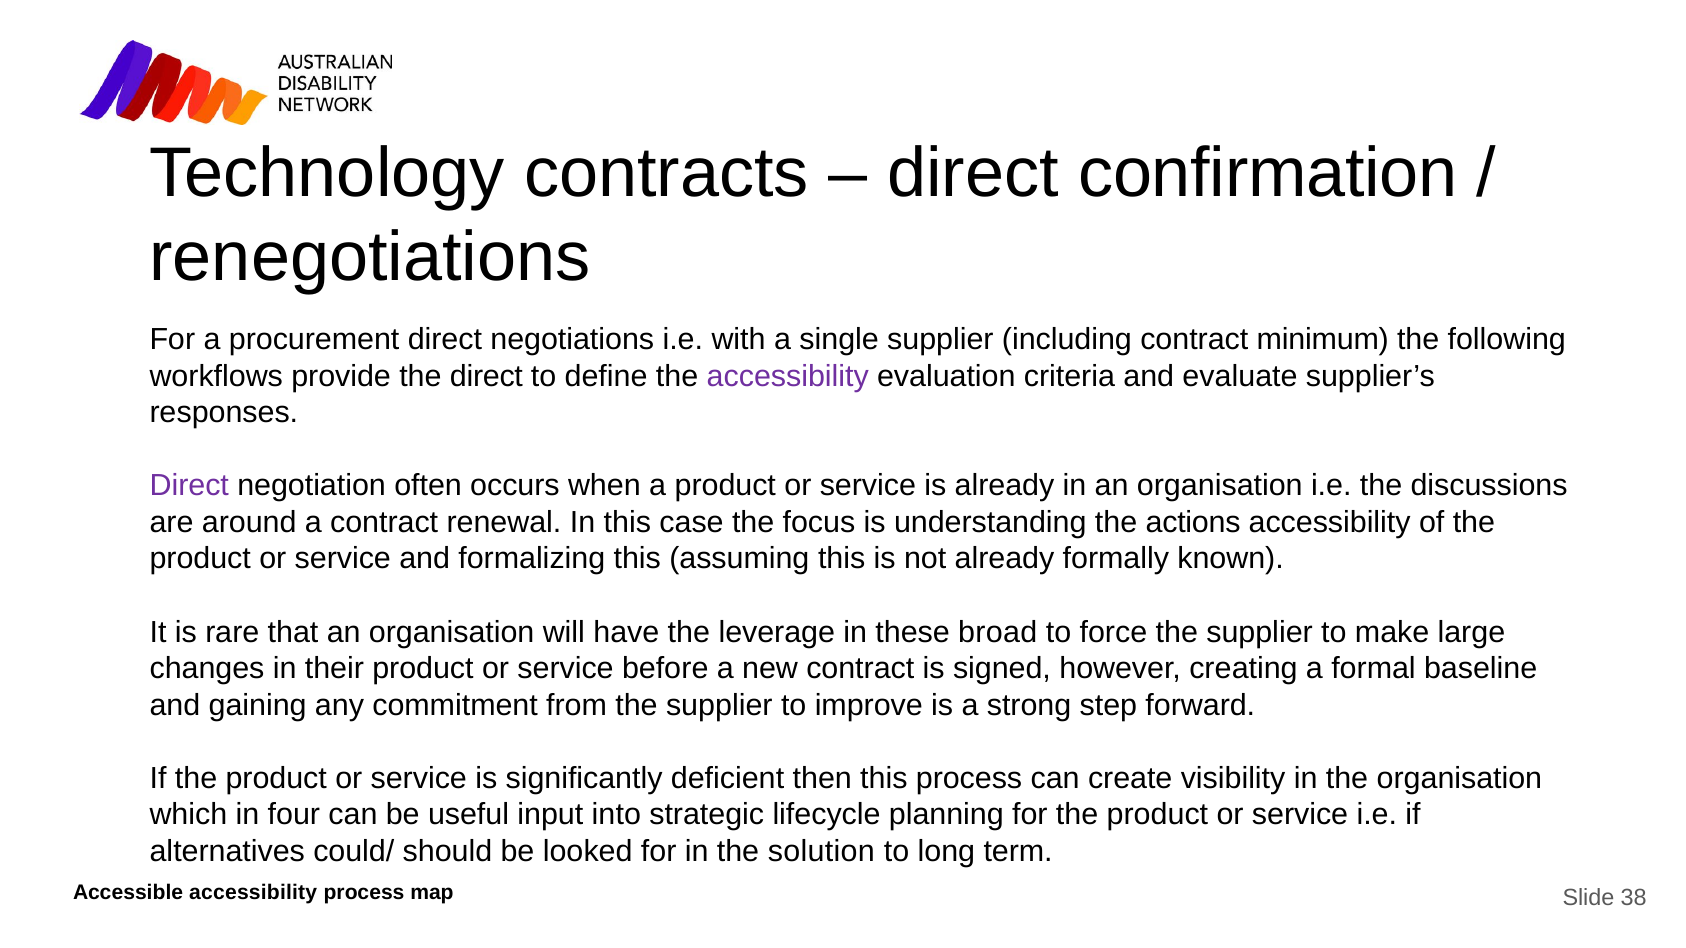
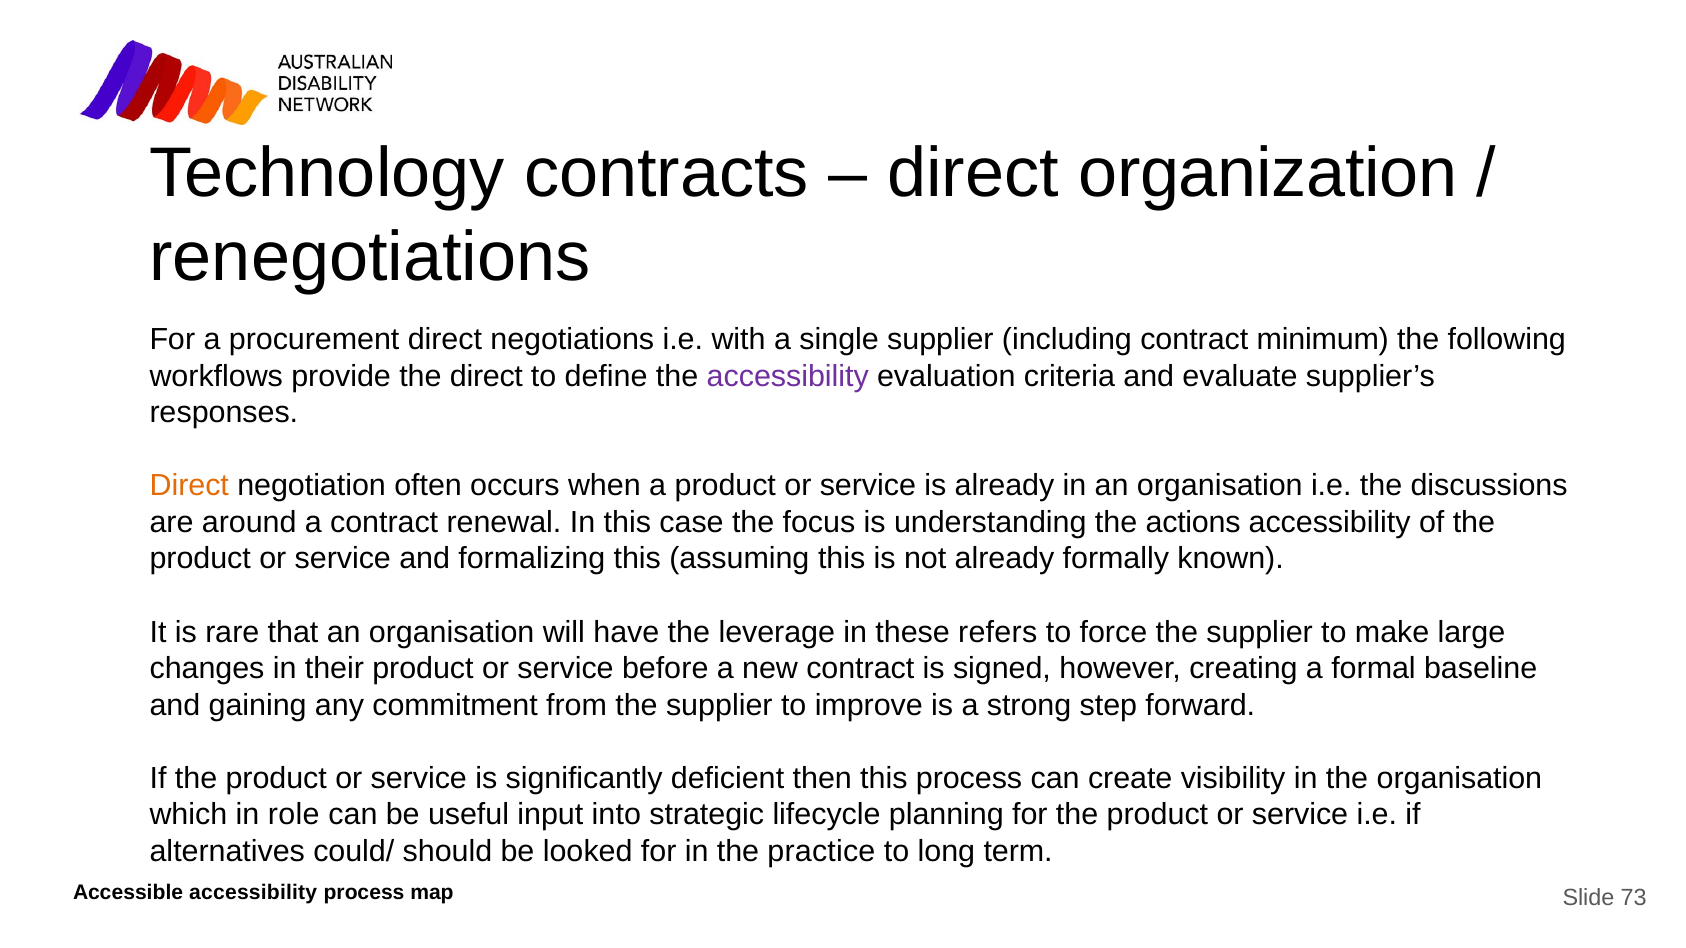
confirmation: confirmation -> organization
Direct at (189, 486) colour: purple -> orange
broad: broad -> refers
four: four -> role
solution: solution -> practice
38: 38 -> 73
